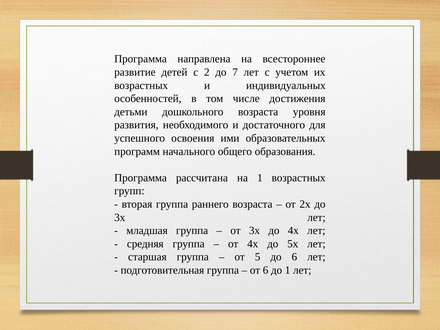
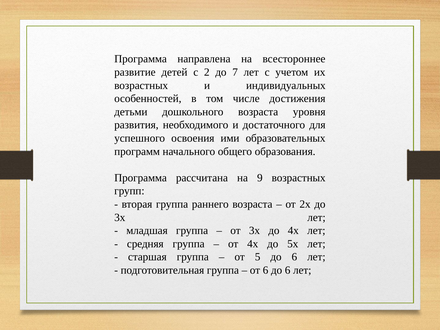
на 1: 1 -> 9
6 до 1: 1 -> 6
